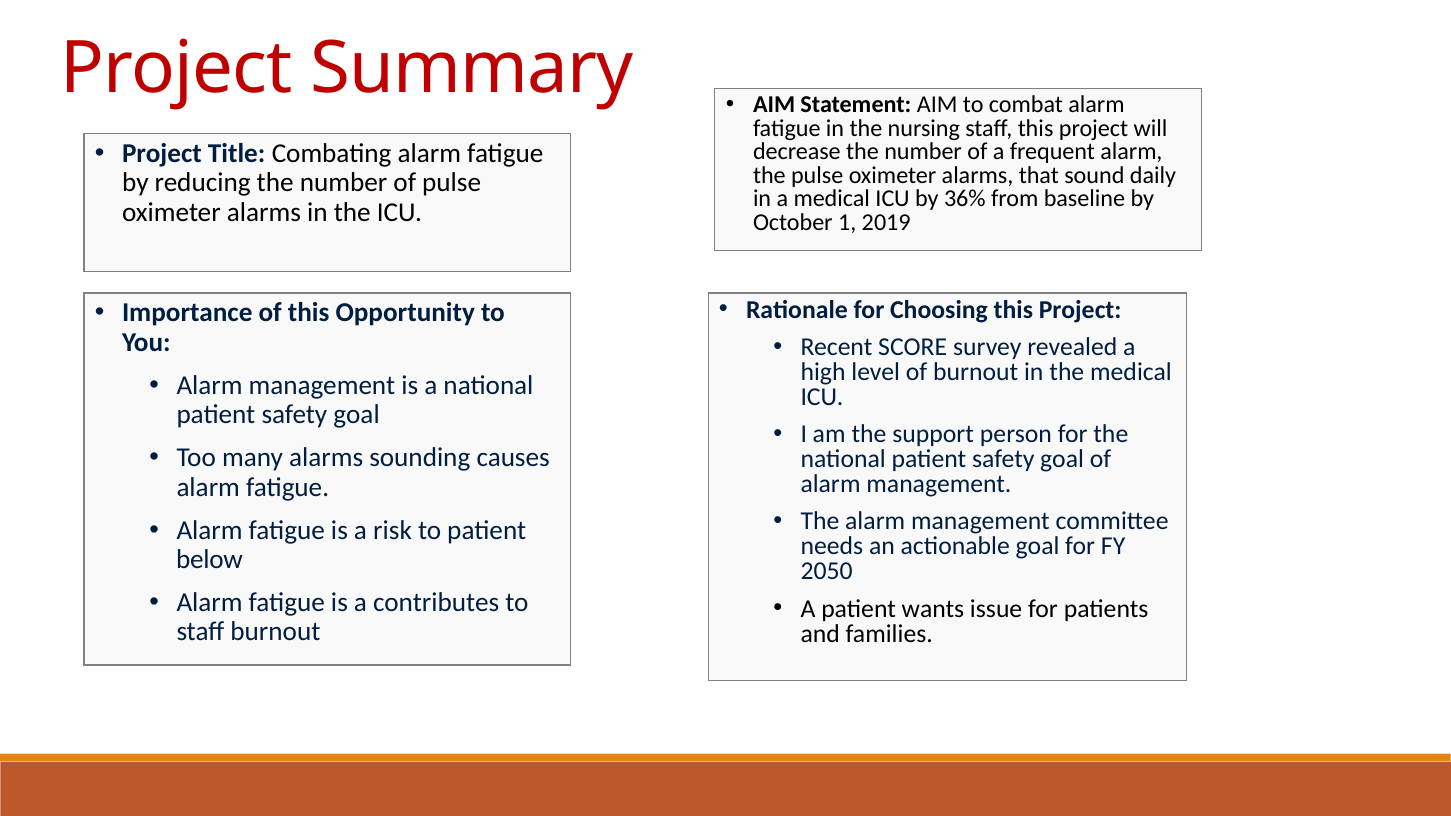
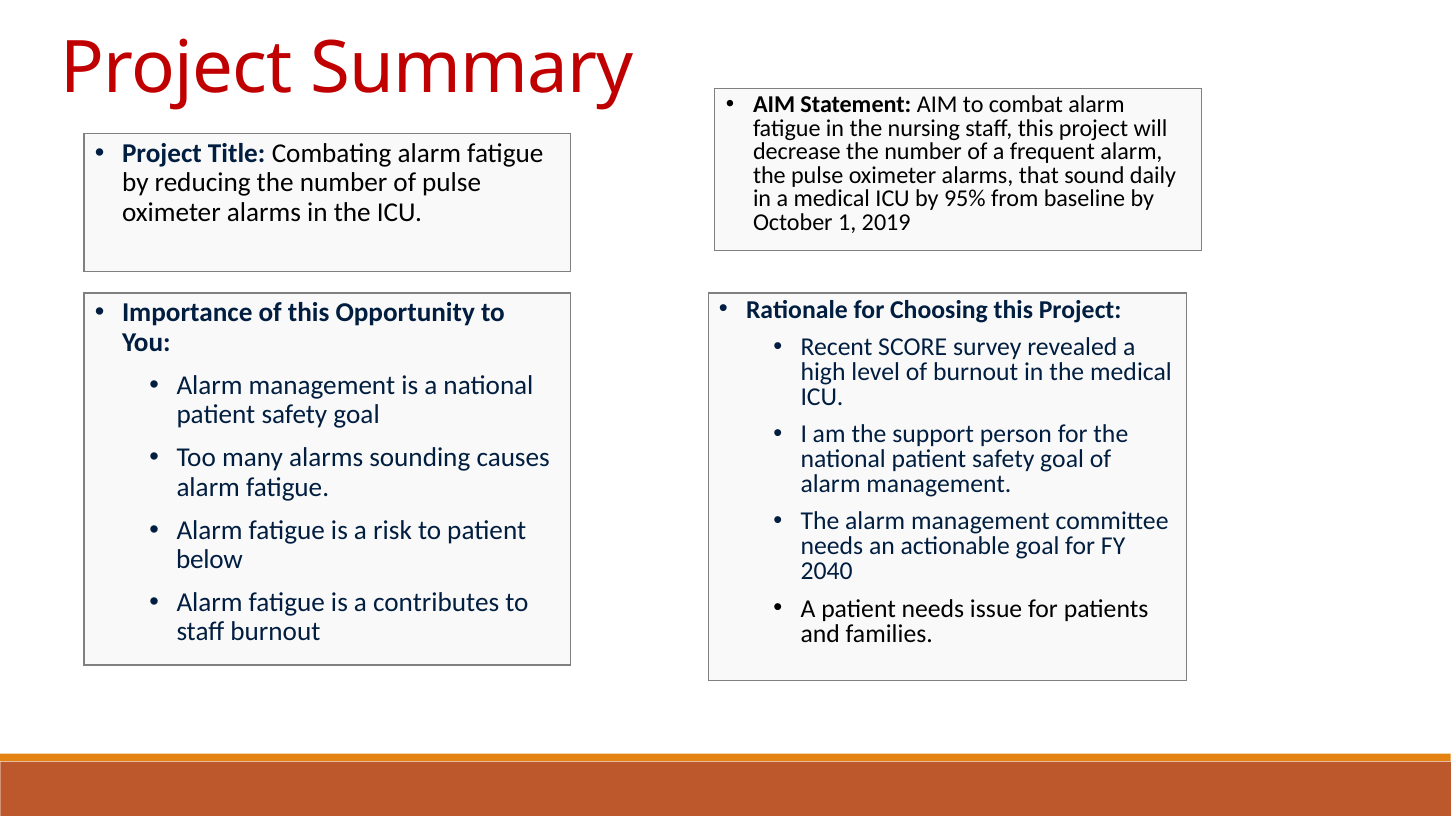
36%: 36% -> 95%
2050: 2050 -> 2040
patient wants: wants -> needs
